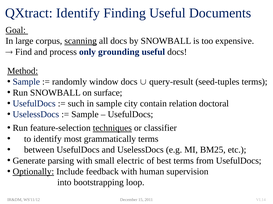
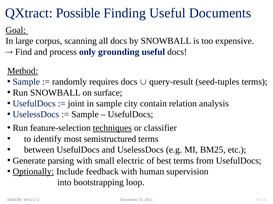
QXtract Identify: Identify -> Possible
scanning underline: present -> none
window: window -> requires
such: such -> joint
doctoral: doctoral -> analysis
grammatically: grammatically -> semistructured
